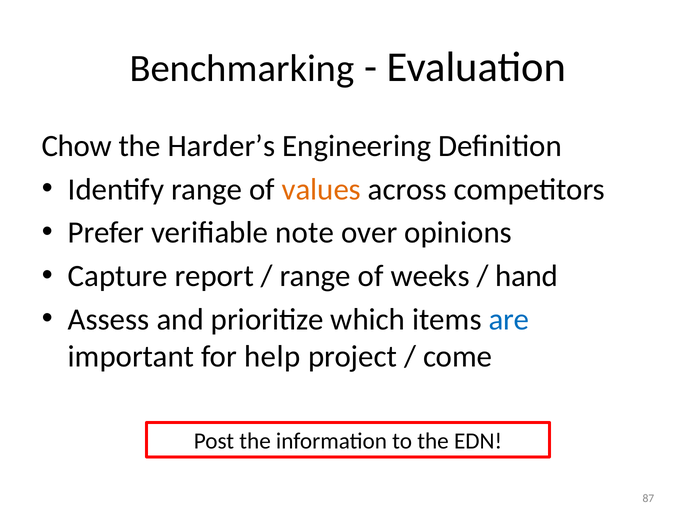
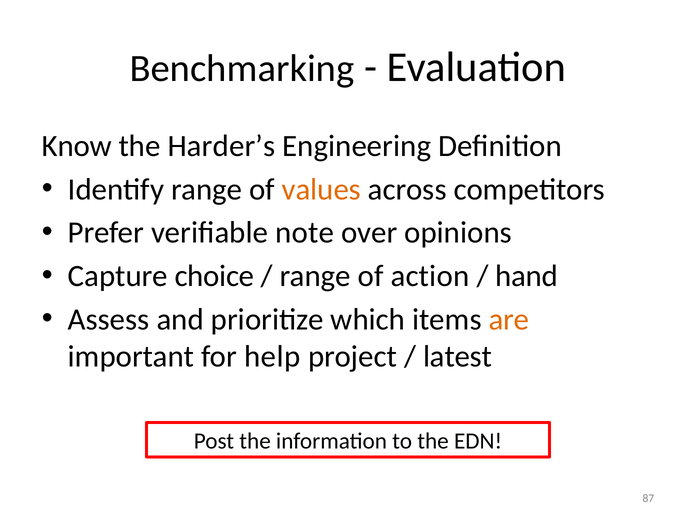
Chow: Chow -> Know
report: report -> choice
weeks: weeks -> action
are colour: blue -> orange
come: come -> latest
